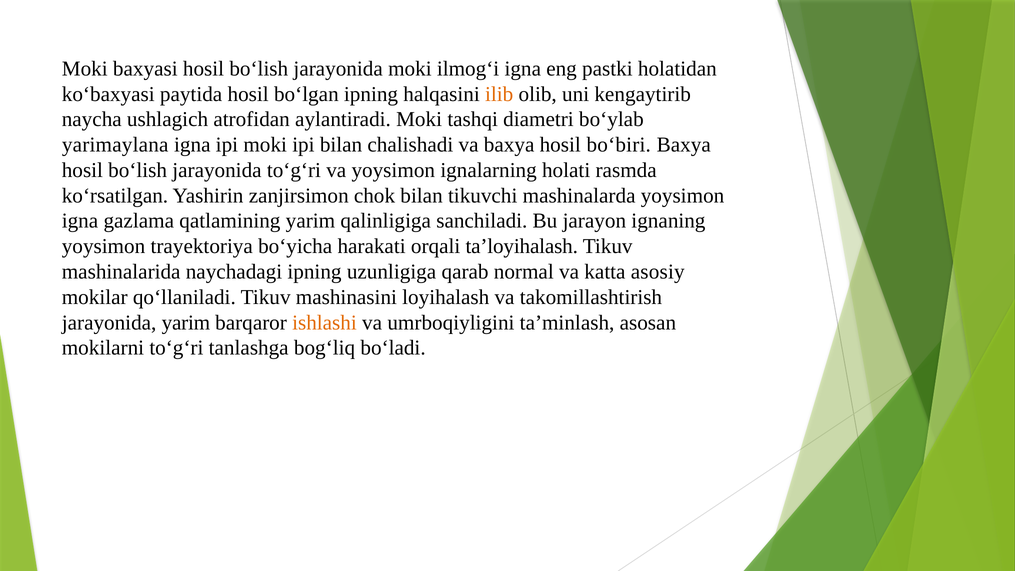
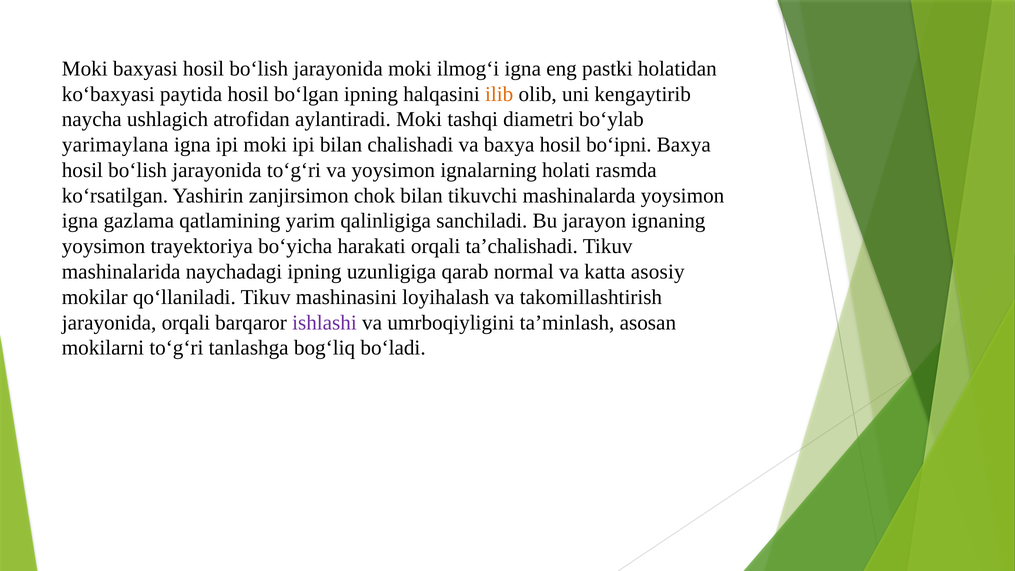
bo‘biri: bo‘biri -> bo‘ipni
ta’loyihalash: ta’loyihalash -> ta’chalishadi
jarayonida yarim: yarim -> orqali
ishlashi colour: orange -> purple
